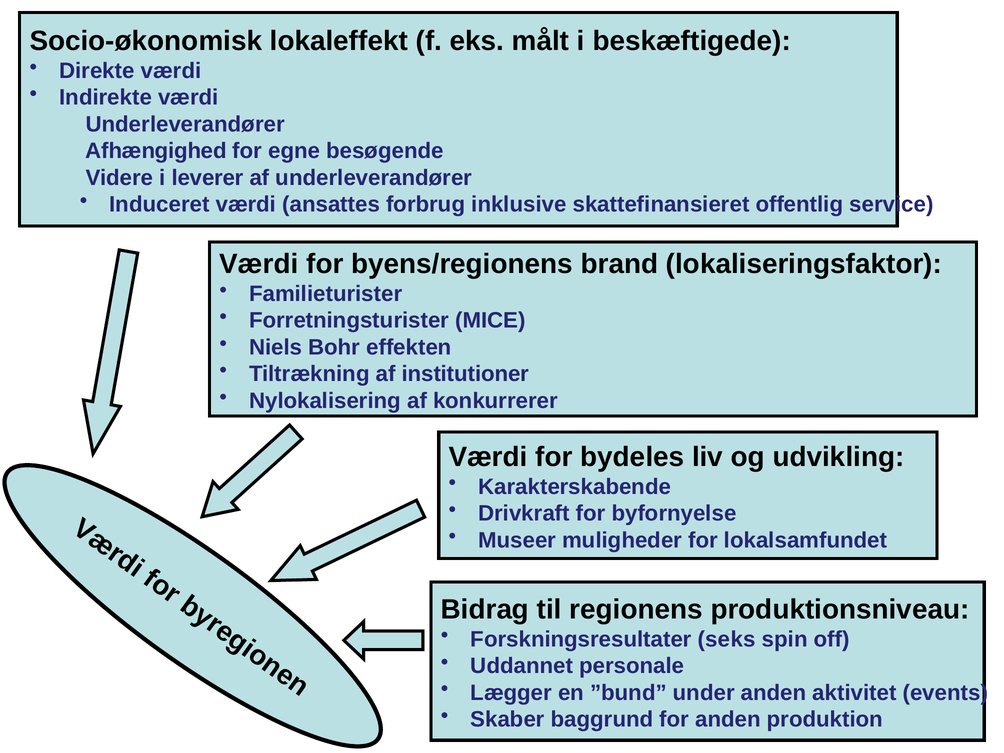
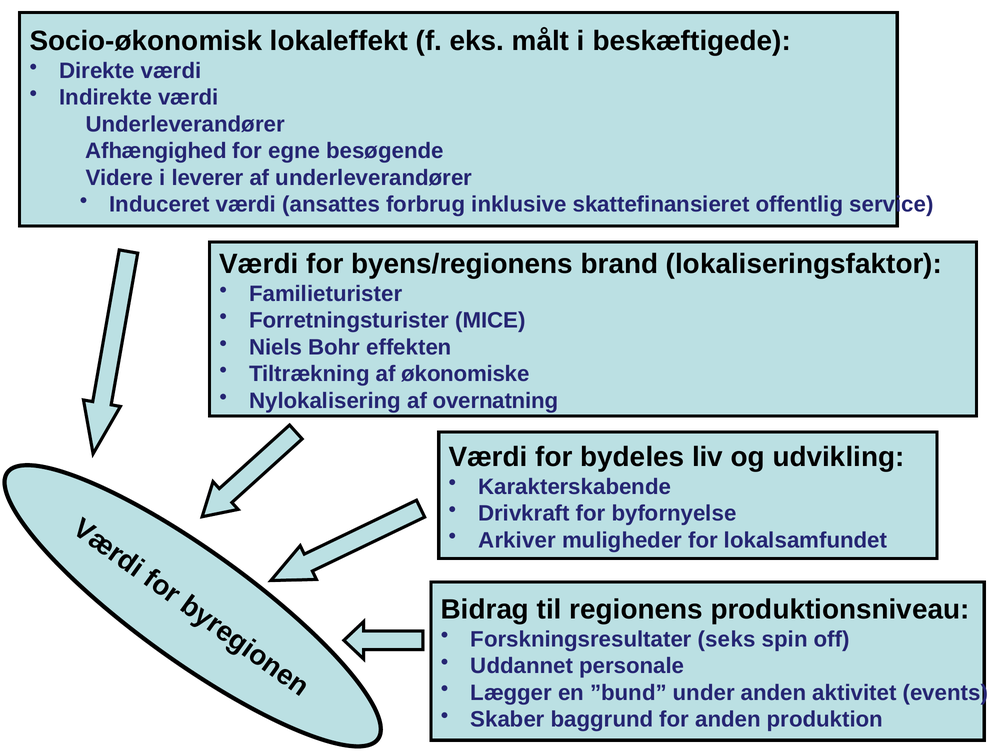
institutioner: institutioner -> økonomiske
konkurrerer: konkurrerer -> overnatning
Museer: Museer -> Arkiver
